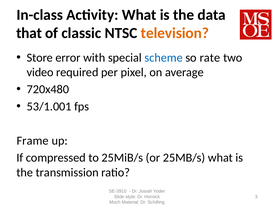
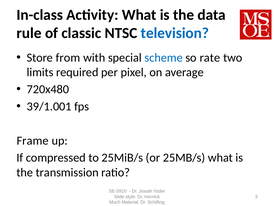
that: that -> rule
television colour: orange -> blue
error: error -> from
video: video -> limits
53/1.001: 53/1.001 -> 39/1.001
